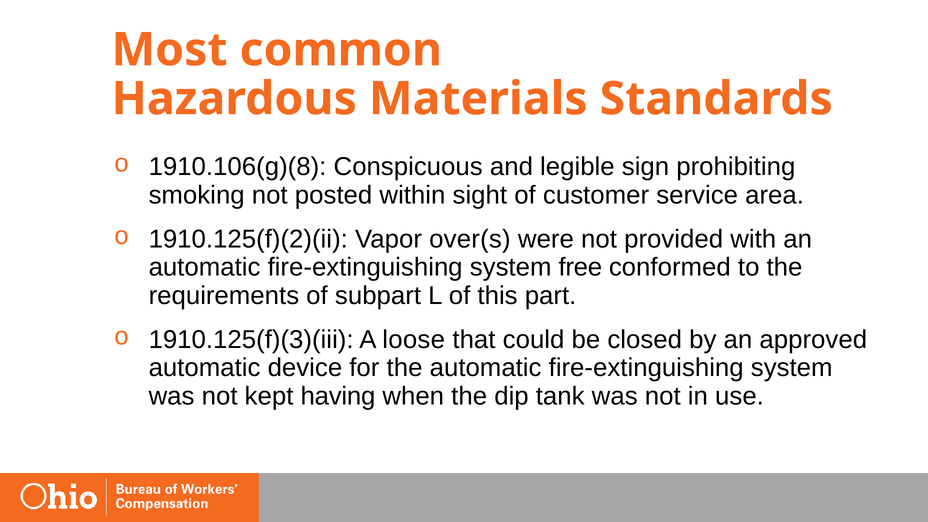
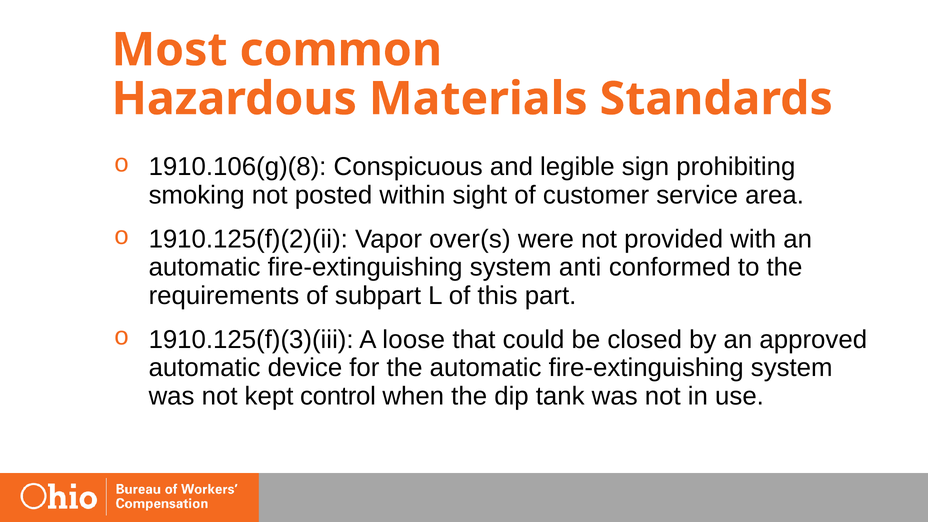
free: free -> anti
having: having -> control
